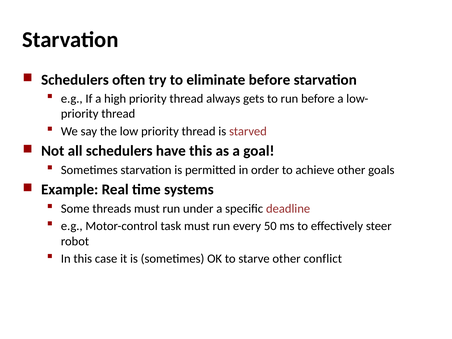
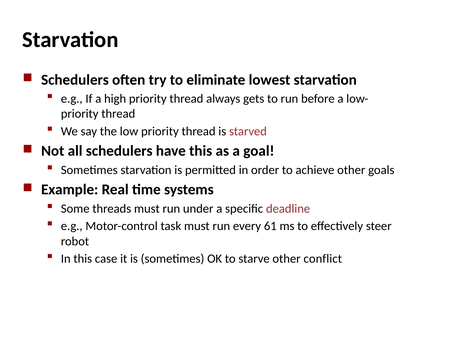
eliminate before: before -> lowest
50: 50 -> 61
